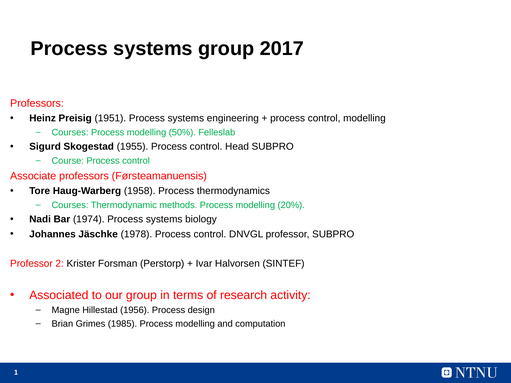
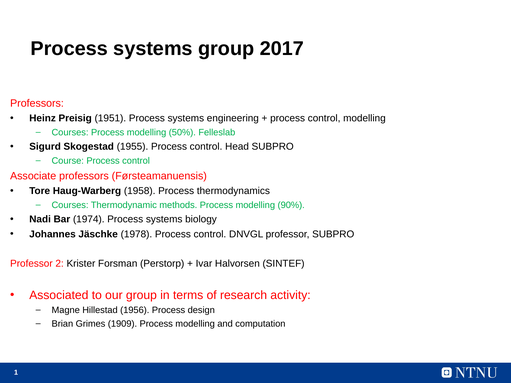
20%: 20% -> 90%
1985: 1985 -> 1909
